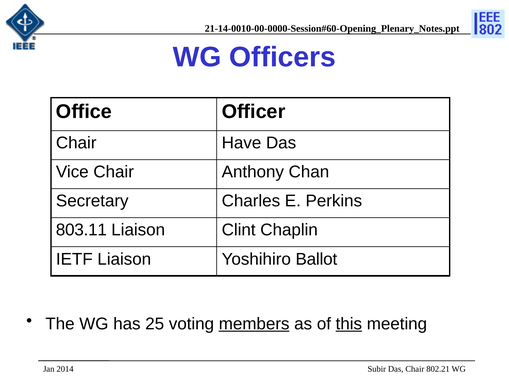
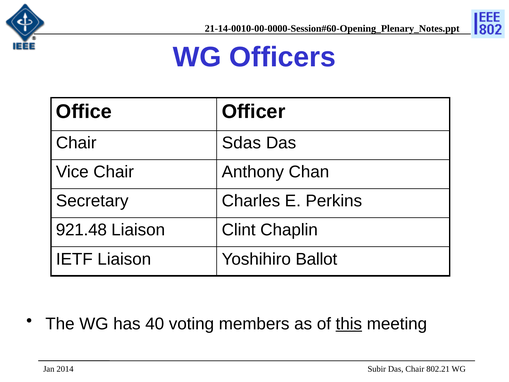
Have: Have -> Sdas
803.11: 803.11 -> 921.48
25: 25 -> 40
members underline: present -> none
